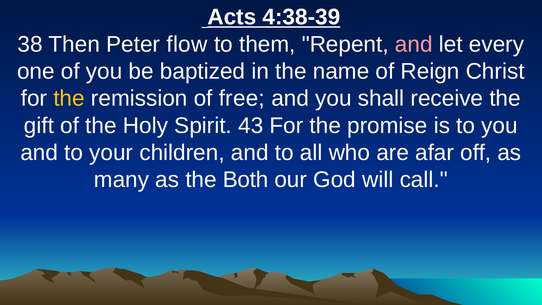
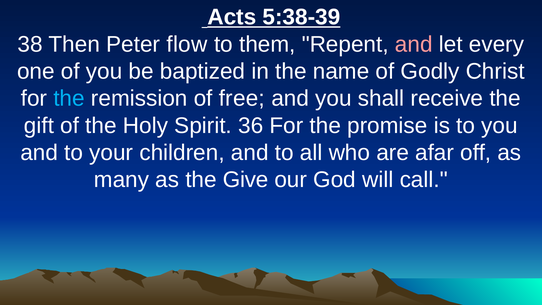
4:38-39: 4:38-39 -> 5:38-39
Reign: Reign -> Godly
the at (69, 98) colour: yellow -> light blue
43: 43 -> 36
Both: Both -> Give
